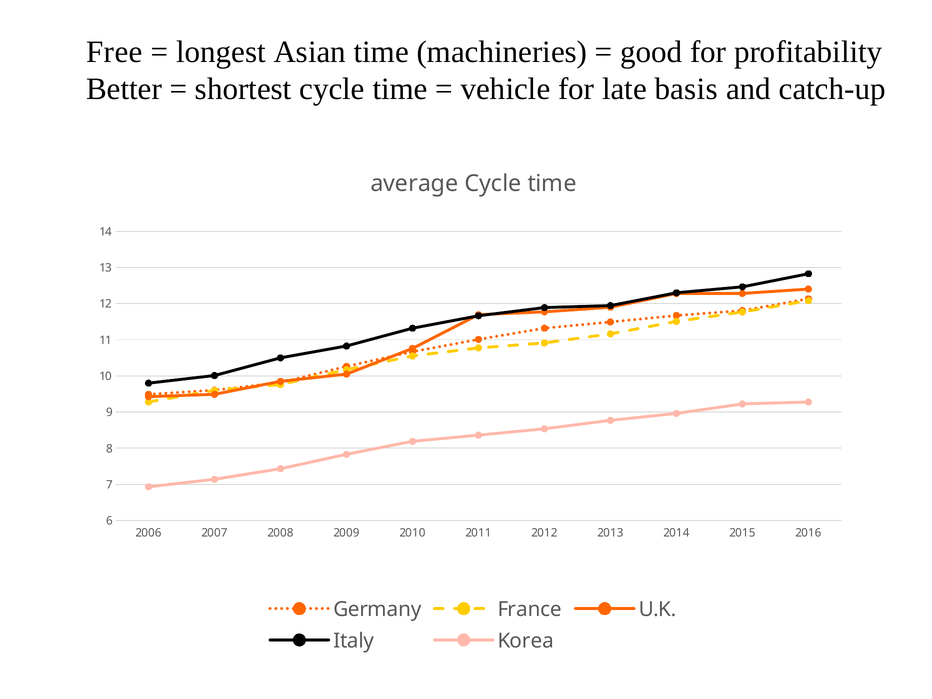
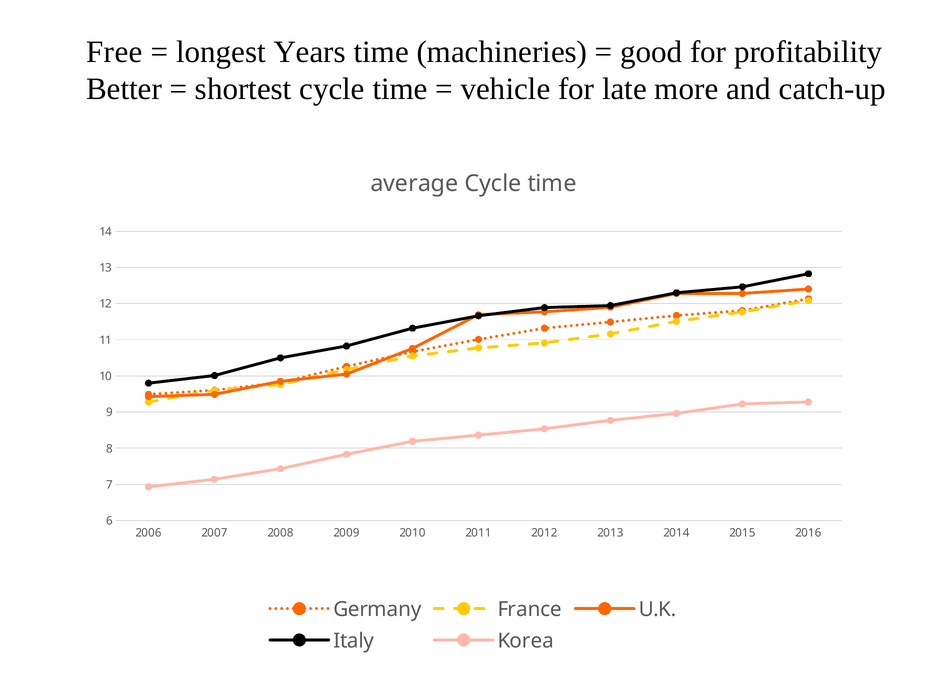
Asian: Asian -> Years
basis: basis -> more
